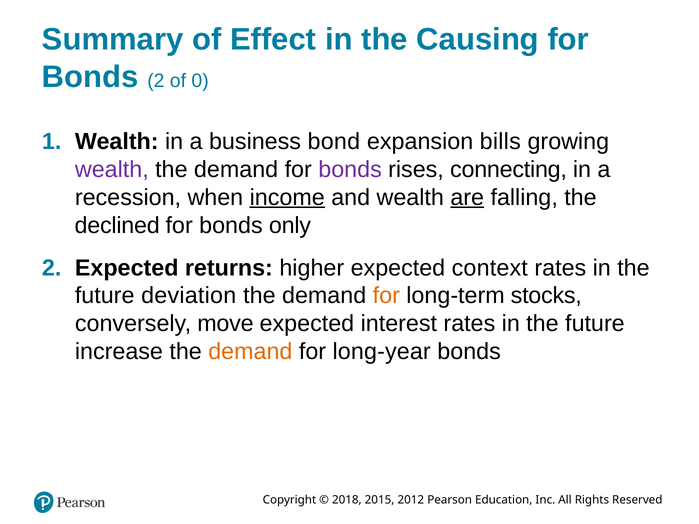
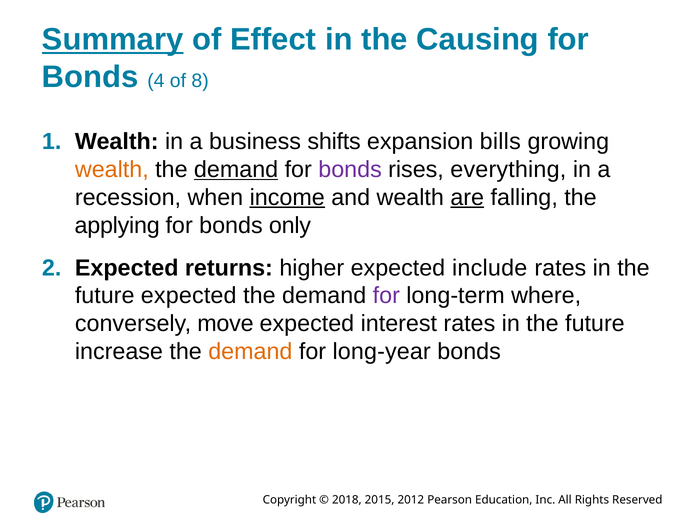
Summary underline: none -> present
Bonds 2: 2 -> 4
0: 0 -> 8
bond: bond -> shifts
wealth at (112, 170) colour: purple -> orange
demand at (236, 170) underline: none -> present
connecting: connecting -> everything
declined: declined -> applying
context: context -> include
future deviation: deviation -> expected
for at (386, 296) colour: orange -> purple
stocks: stocks -> where
